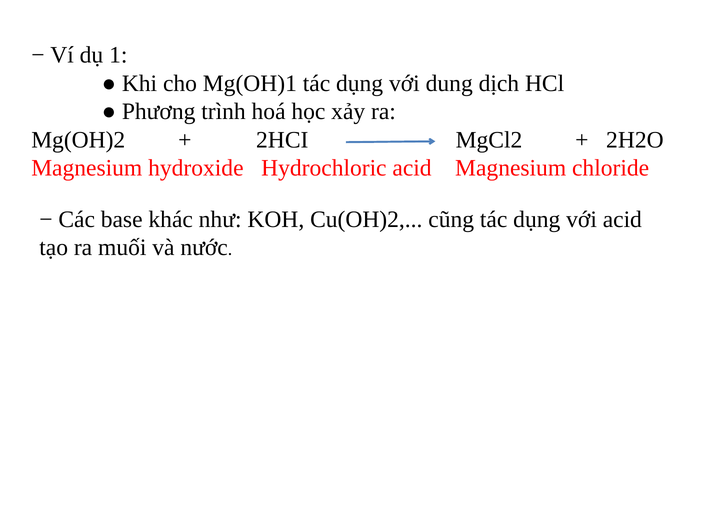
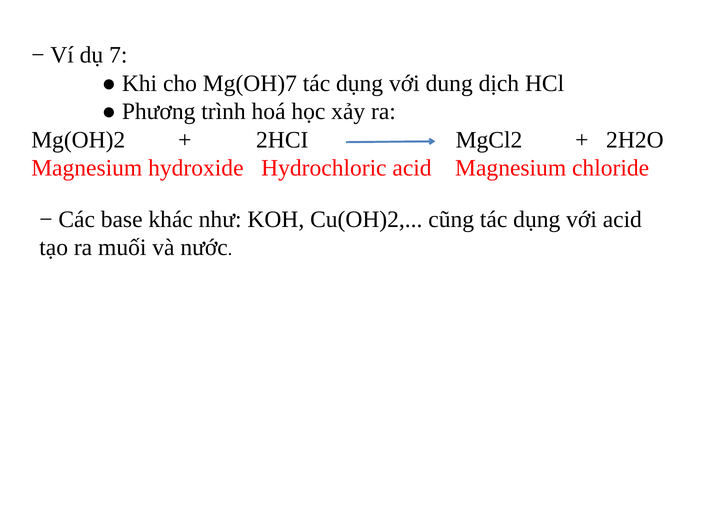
1: 1 -> 7
Mg(OH)1: Mg(OH)1 -> Mg(OH)7
